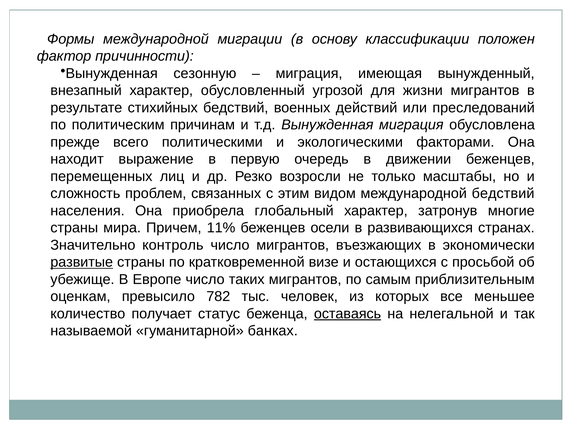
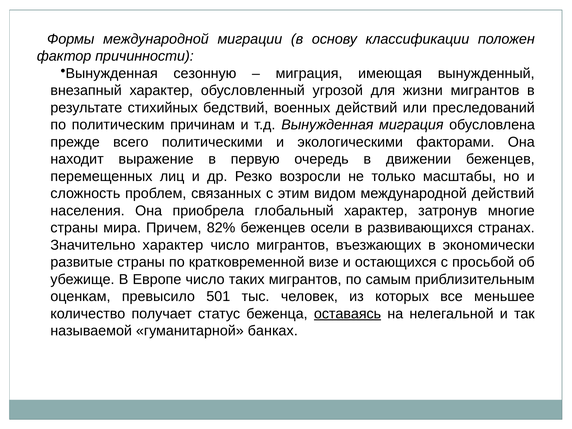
международной бедствий: бедствий -> действий
11%: 11% -> 82%
Значительно контроль: контроль -> характер
развитые underline: present -> none
782: 782 -> 501
